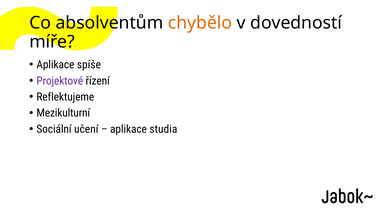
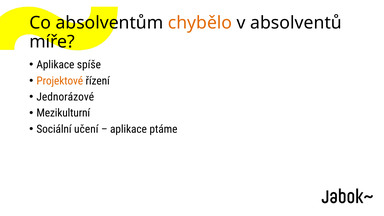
dovedností: dovedností -> absolventů
Projektové colour: purple -> orange
Reflektujeme: Reflektujeme -> Jednorázové
studia: studia -> ptáme
